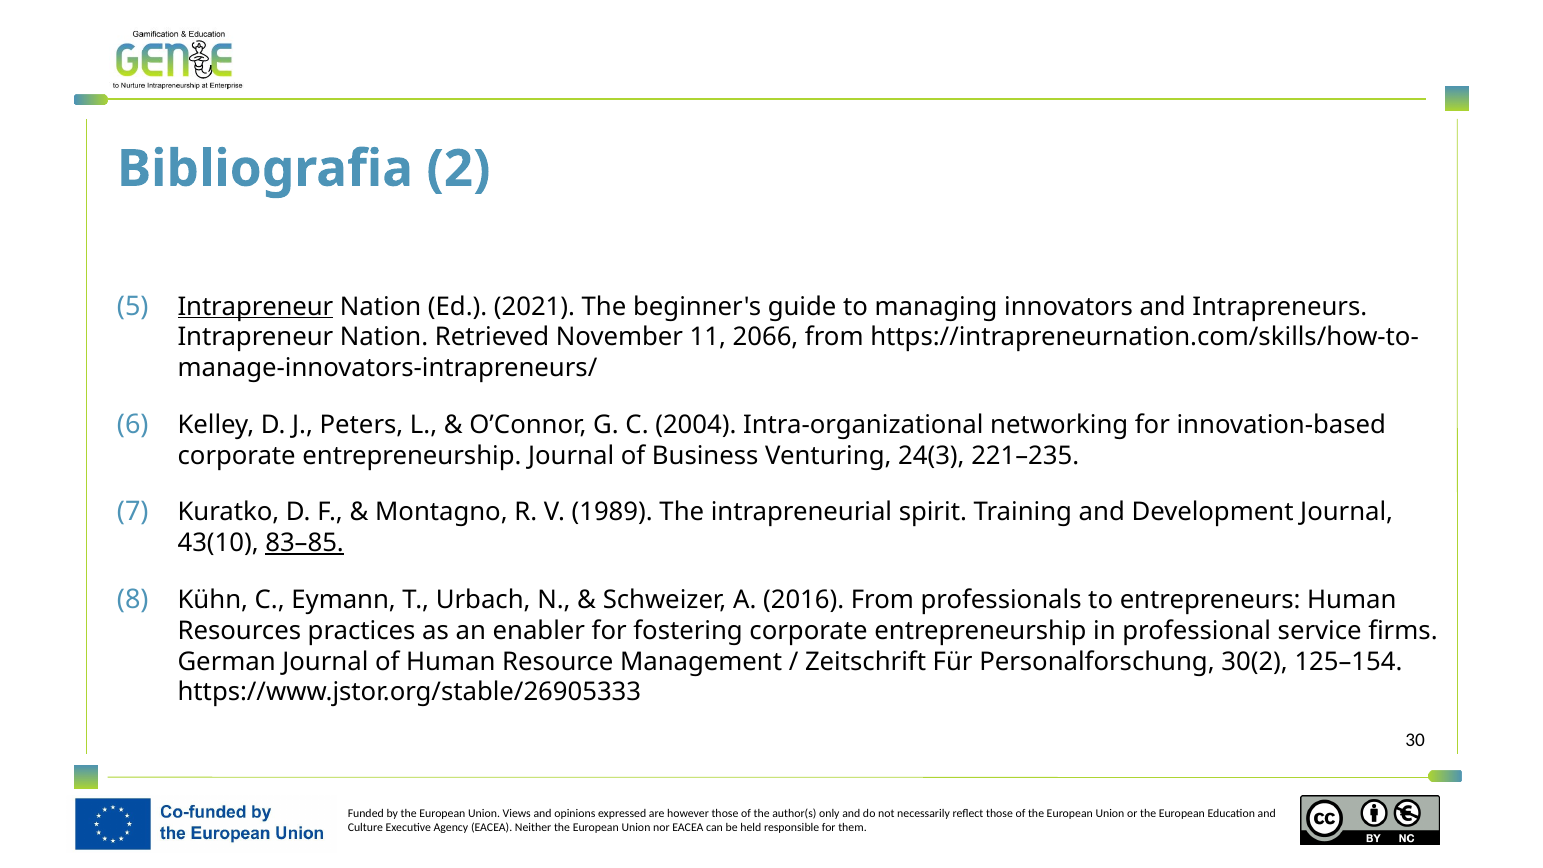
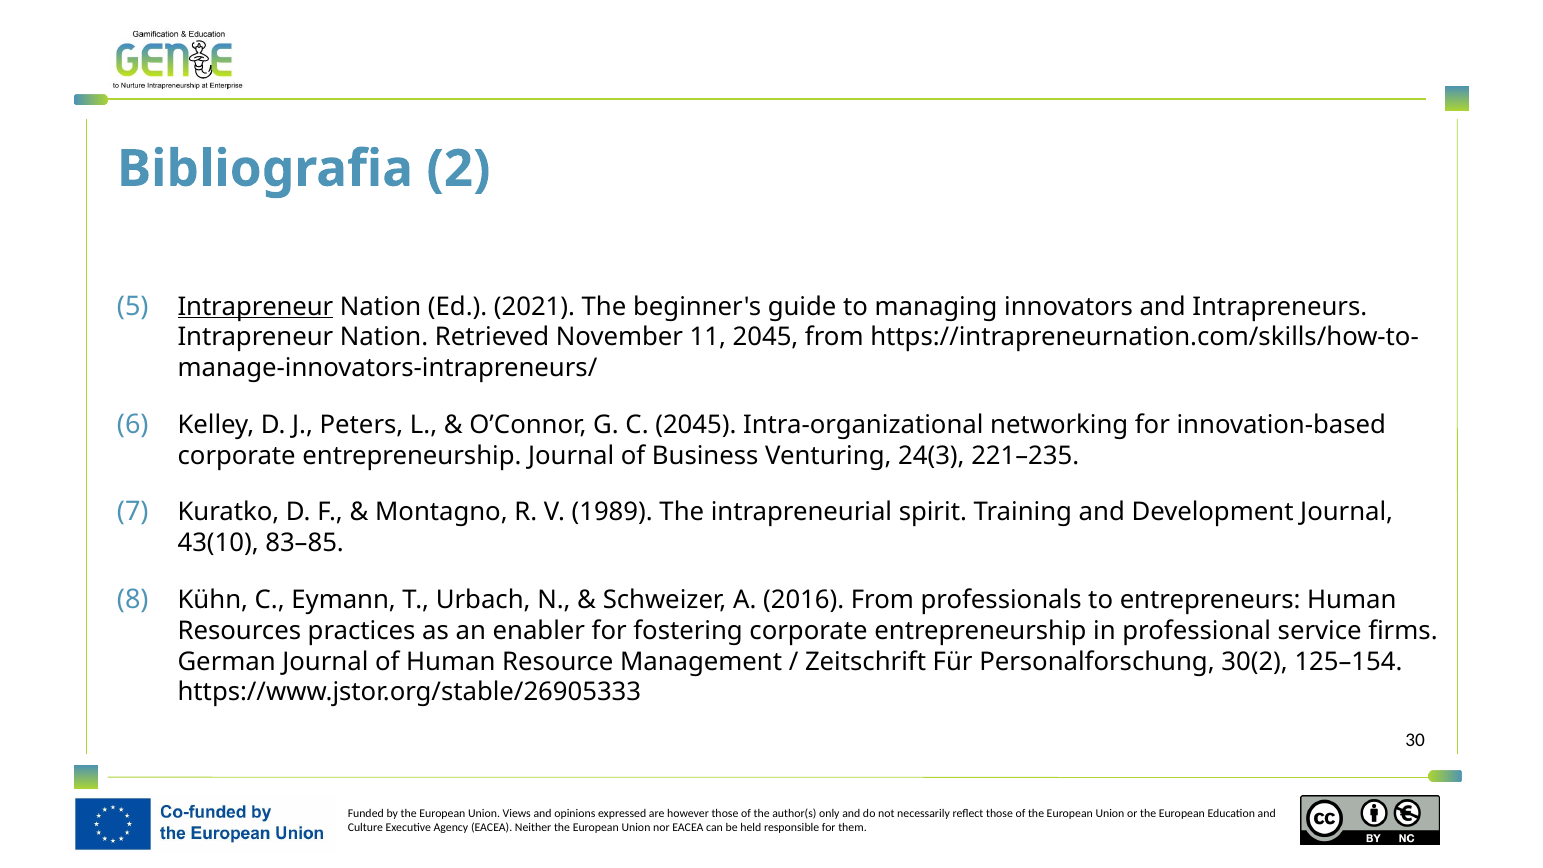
11 2066: 2066 -> 2045
C 2004: 2004 -> 2045
83–85 underline: present -> none
